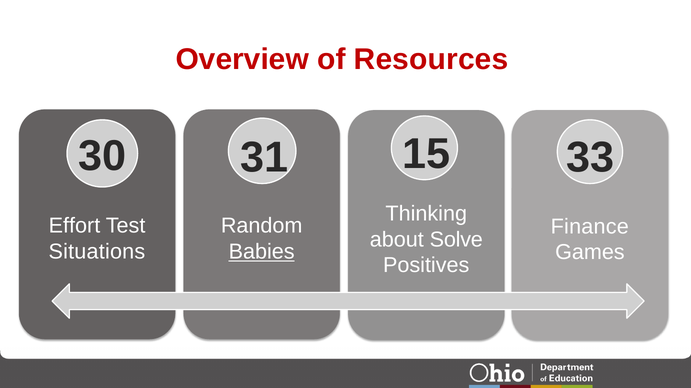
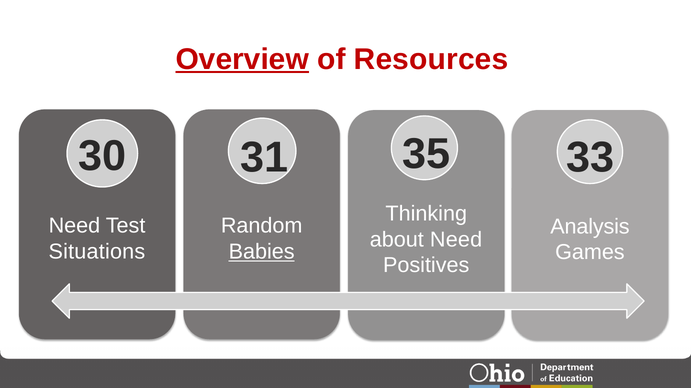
Overview underline: none -> present
15: 15 -> 35
Effort at (74, 226): Effort -> Need
Finance: Finance -> Analysis
about Solve: Solve -> Need
